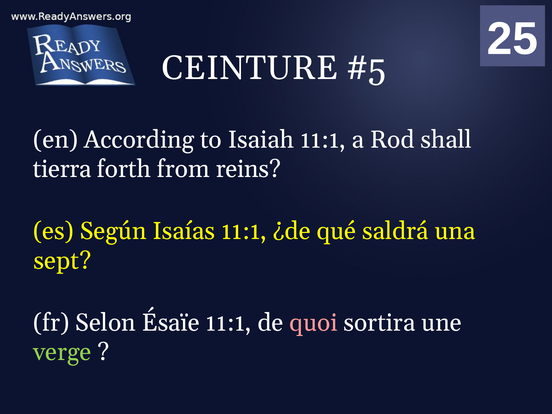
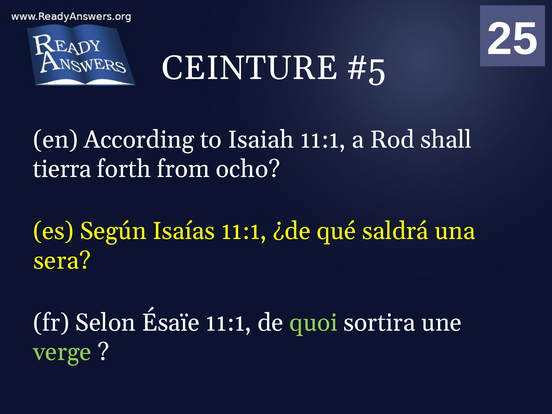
reins: reins -> ocho
sept: sept -> sera
quoi colour: pink -> light green
